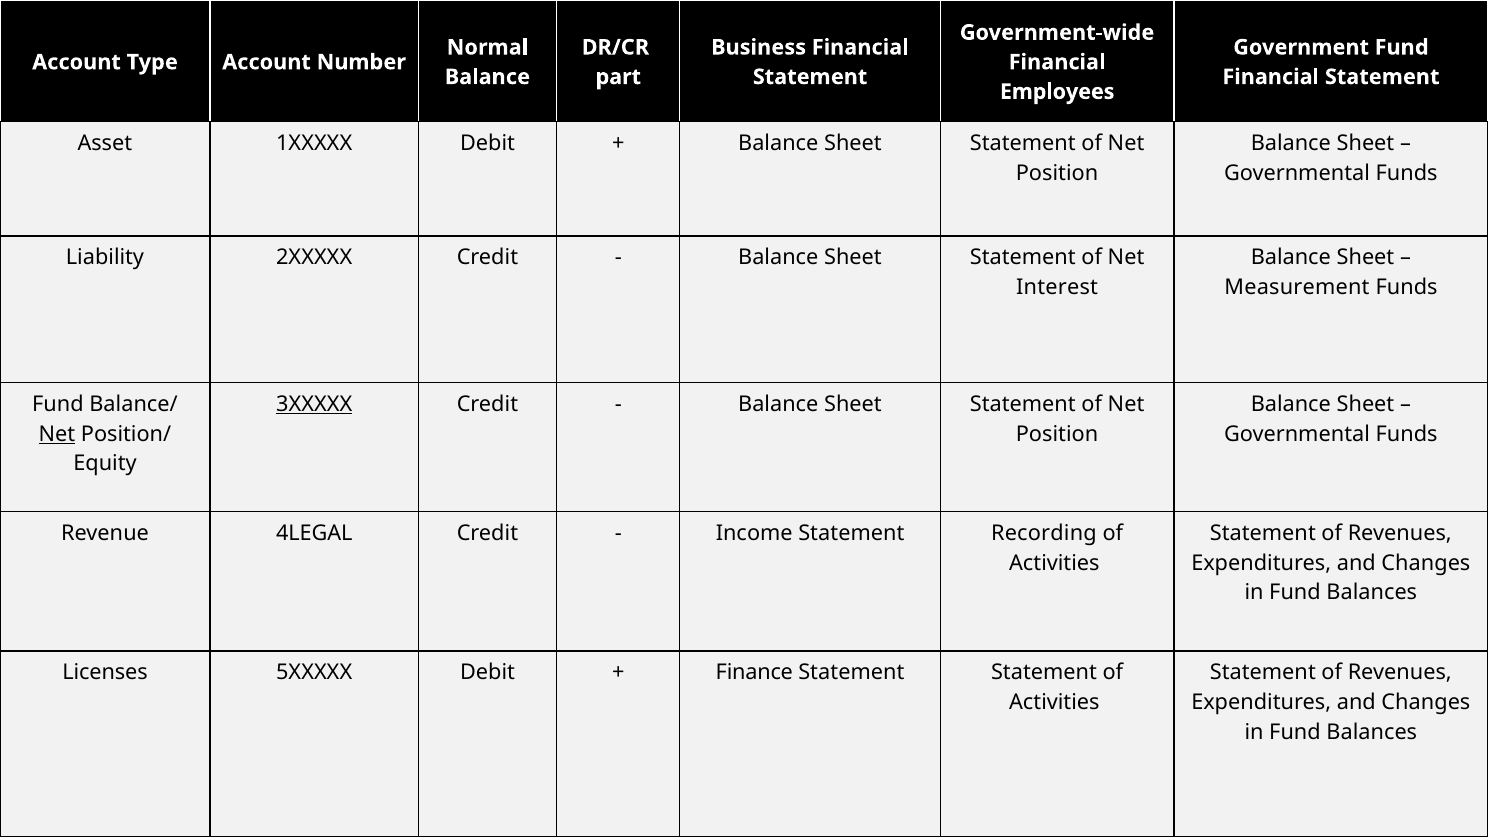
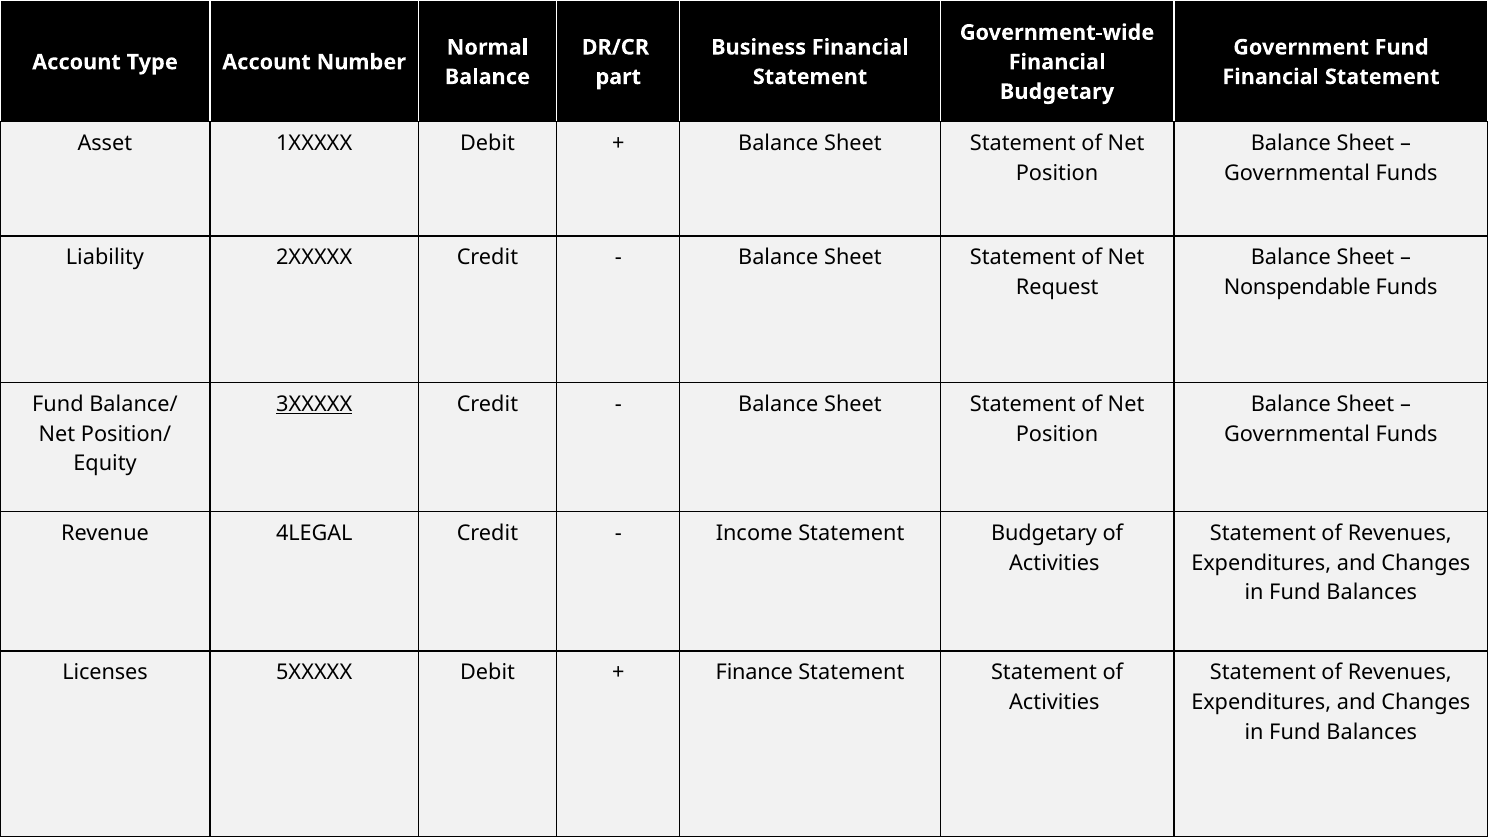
Employees at (1057, 92): Employees -> Budgetary
Interest: Interest -> Request
Measurement: Measurement -> Nonspendable
Net at (57, 434) underline: present -> none
Statement Recording: Recording -> Budgetary
